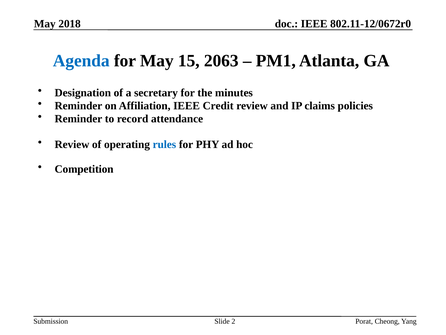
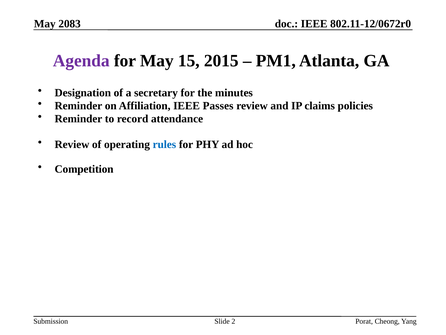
2018: 2018 -> 2083
Agenda colour: blue -> purple
2063: 2063 -> 2015
Credit: Credit -> Passes
